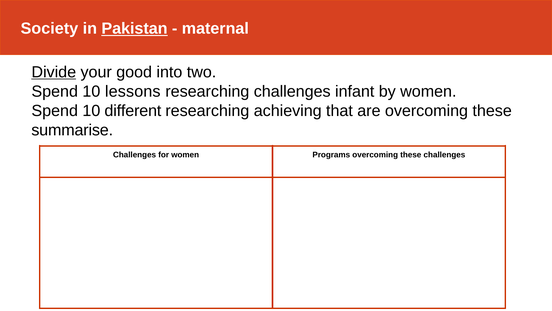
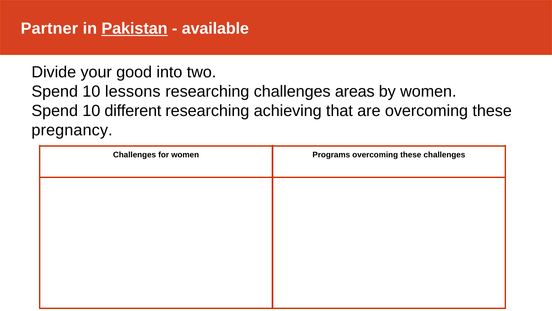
Society: Society -> Partner
maternal: maternal -> available
Divide underline: present -> none
infant: infant -> areas
summarise: summarise -> pregnancy
